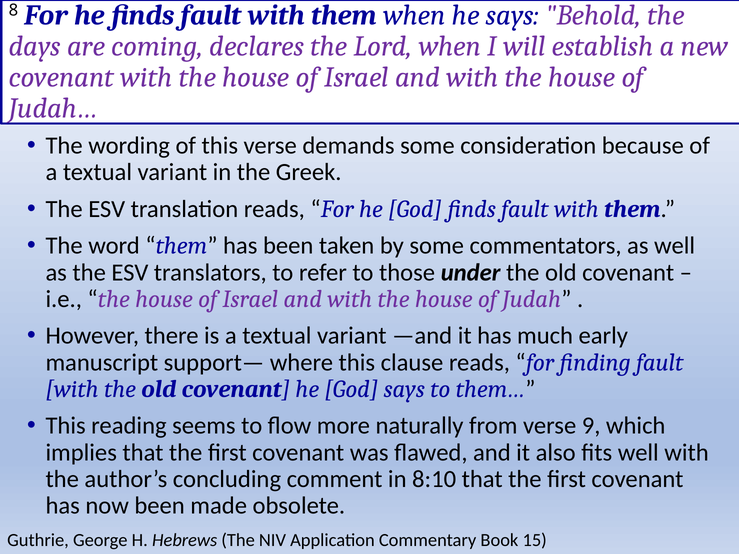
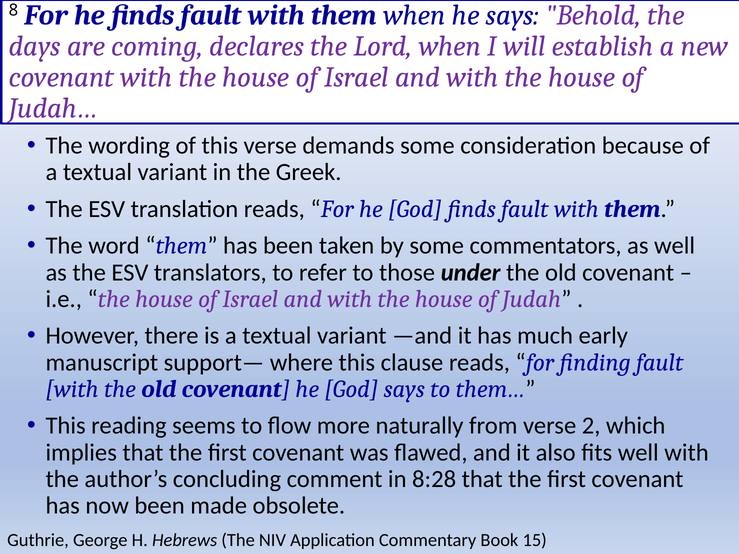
9: 9 -> 2
8:10: 8:10 -> 8:28
